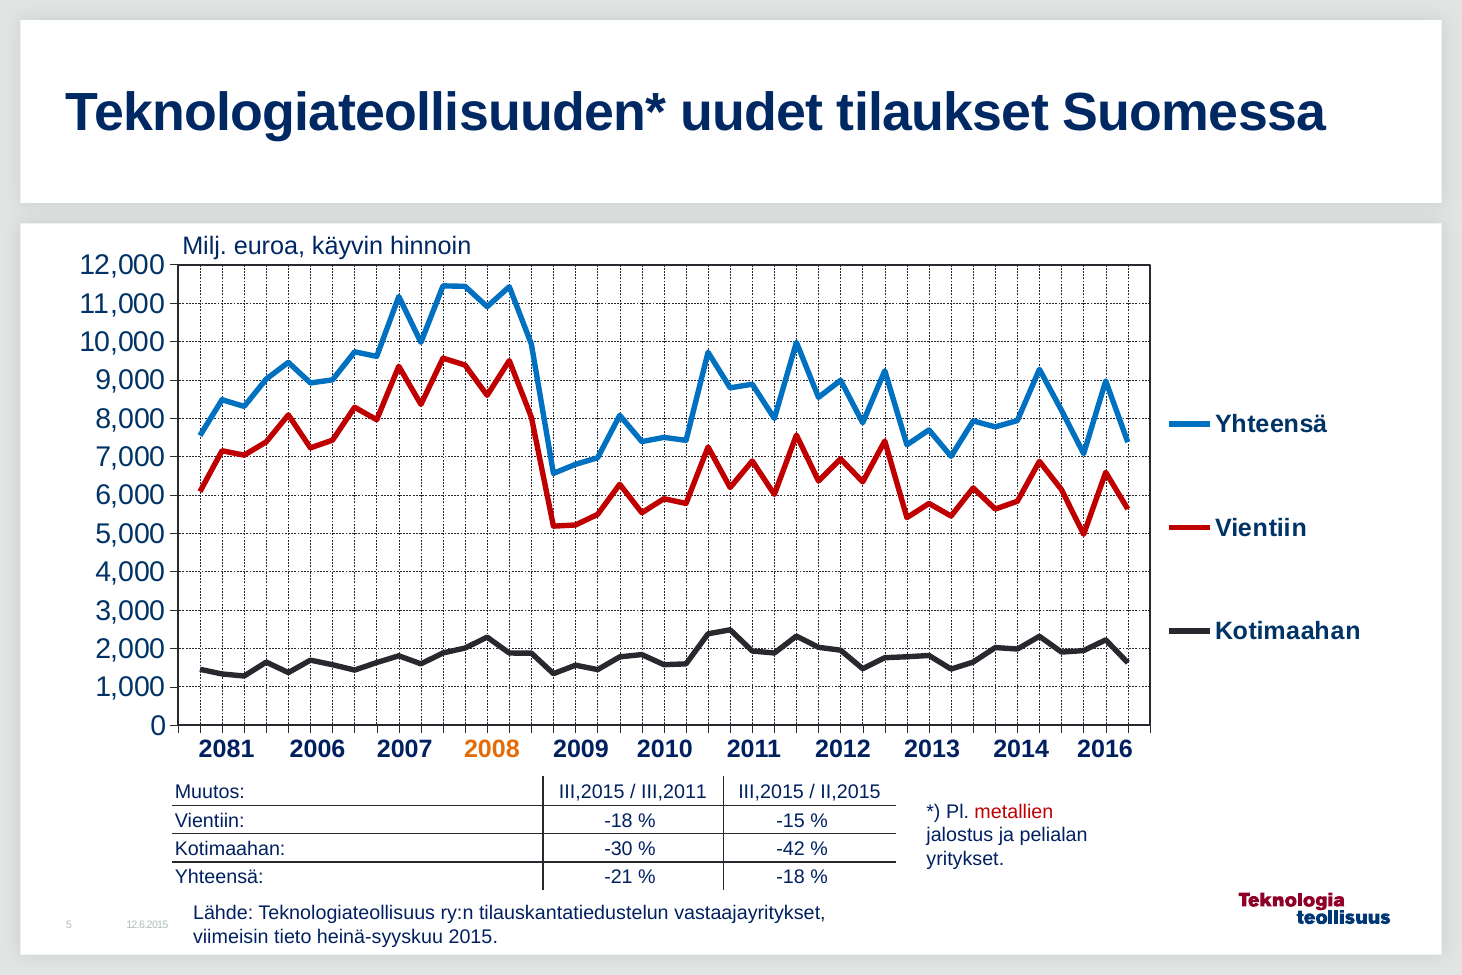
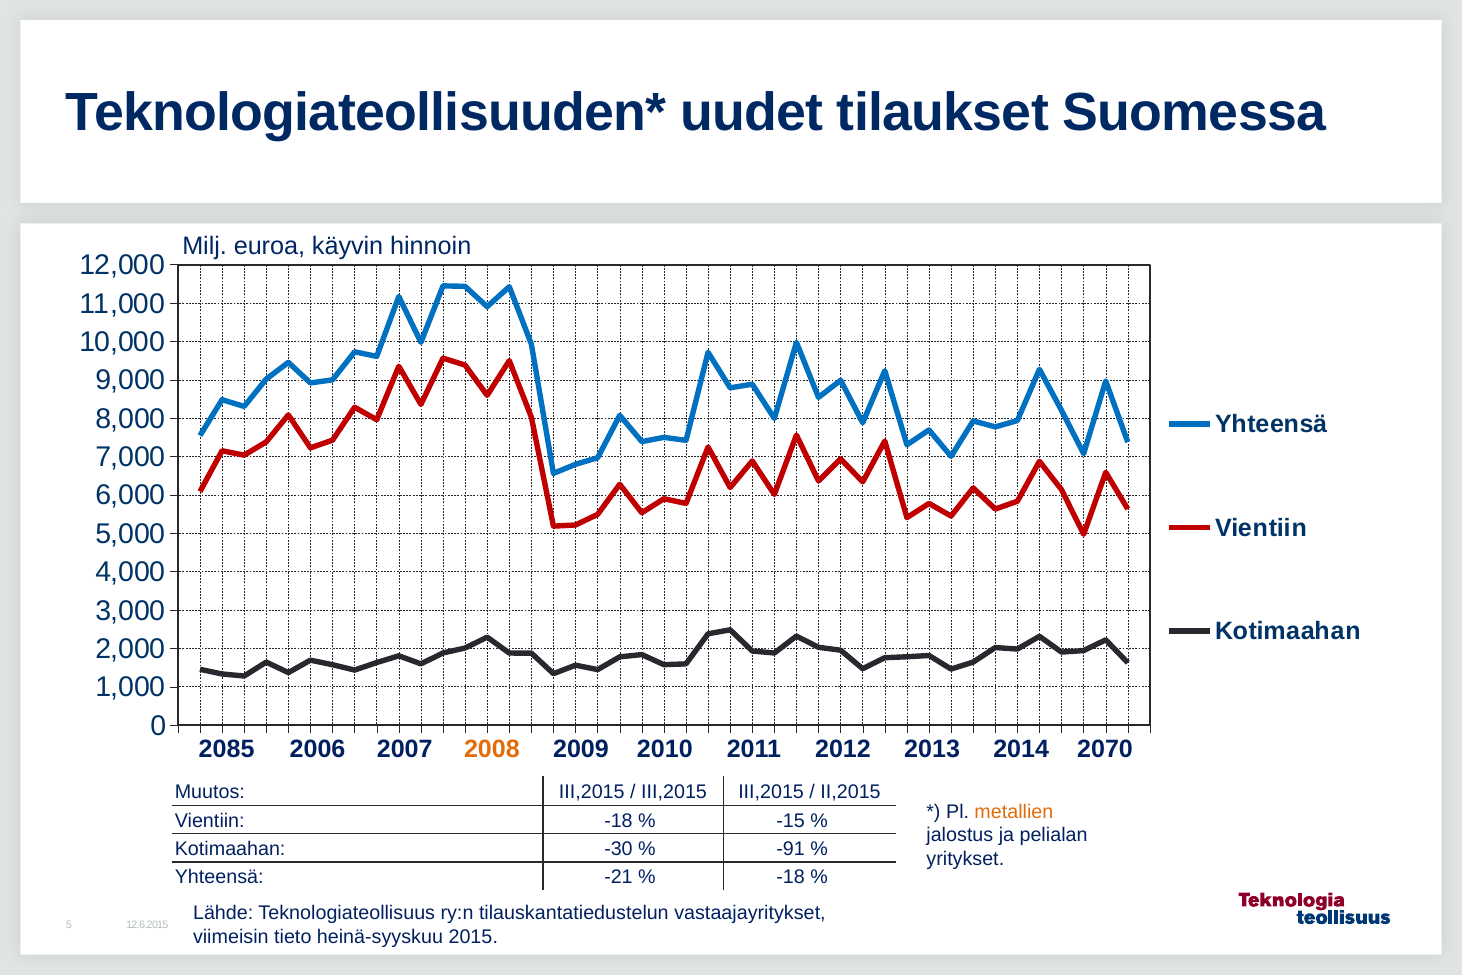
2081: 2081 -> 2085
2016: 2016 -> 2070
III,2011 at (674, 792): III,2011 -> III,2015
metallien colour: red -> orange
-42: -42 -> -91
